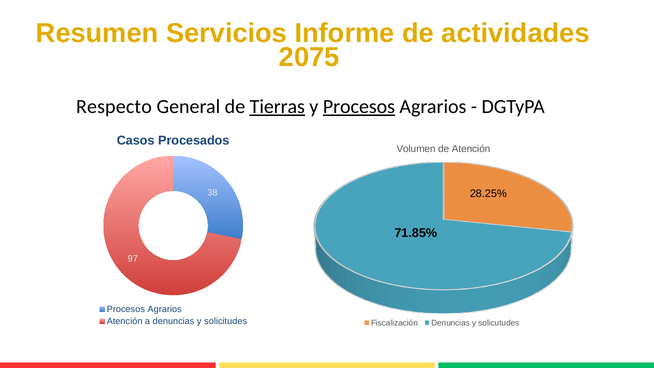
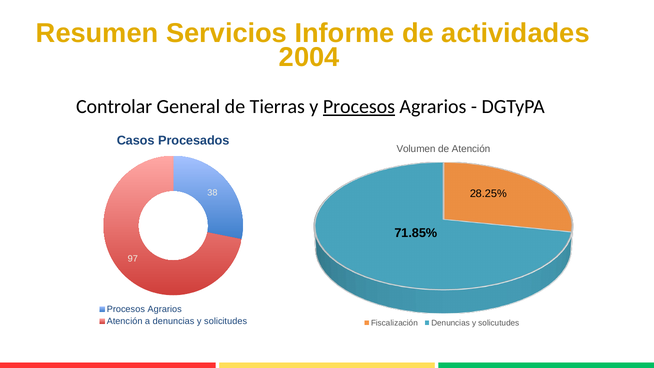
2075: 2075 -> 2004
Respecto: Respecto -> Controlar
Tierras underline: present -> none
